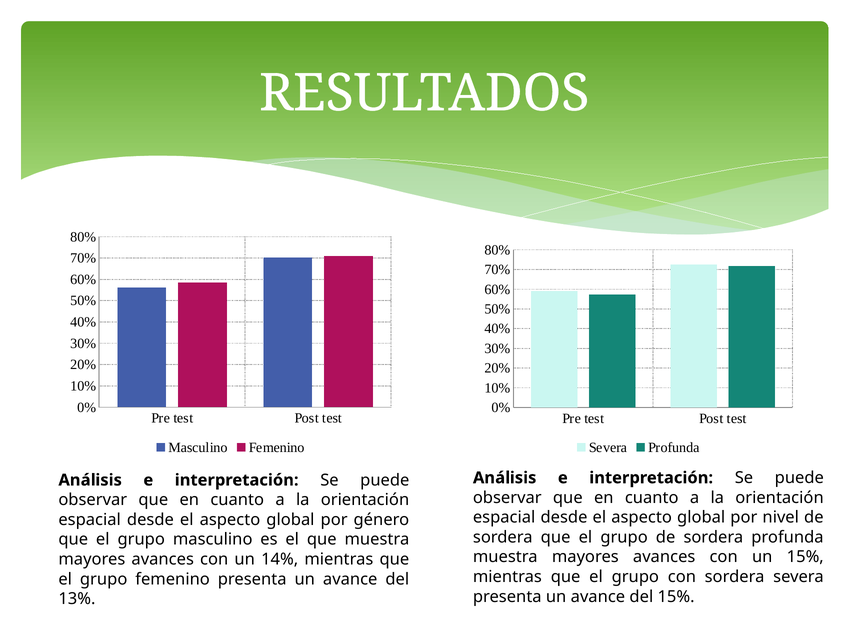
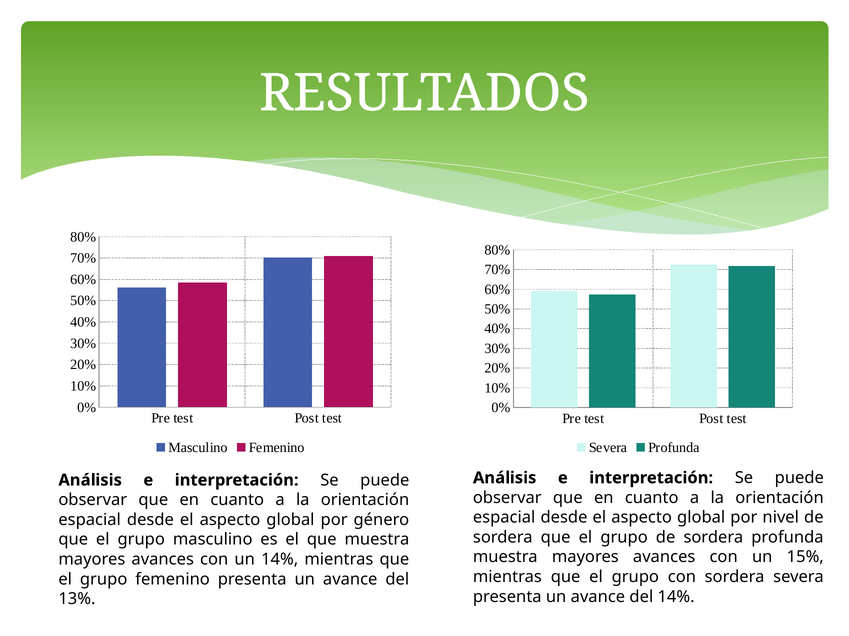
del 15%: 15% -> 14%
